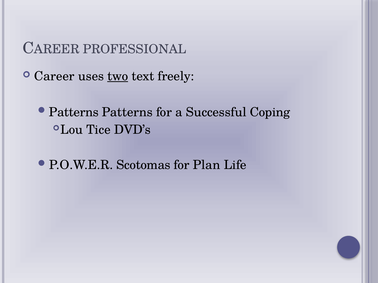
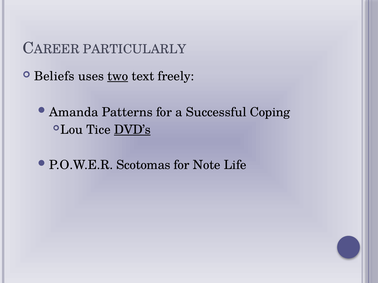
PROFESSIONAL: PROFESSIONAL -> PARTICULARLY
Career: Career -> Beliefs
Patterns at (74, 112): Patterns -> Amanda
DVD’s underline: none -> present
Plan: Plan -> Note
